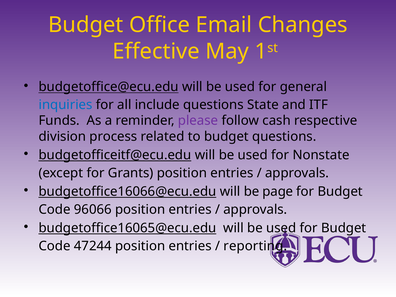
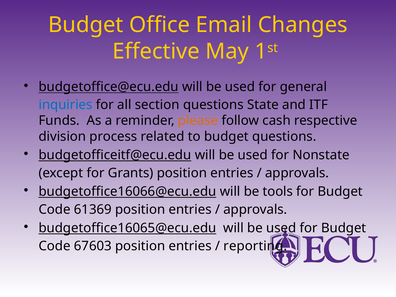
include: include -> section
please colour: purple -> orange
page: page -> tools
96066: 96066 -> 61369
47244: 47244 -> 67603
